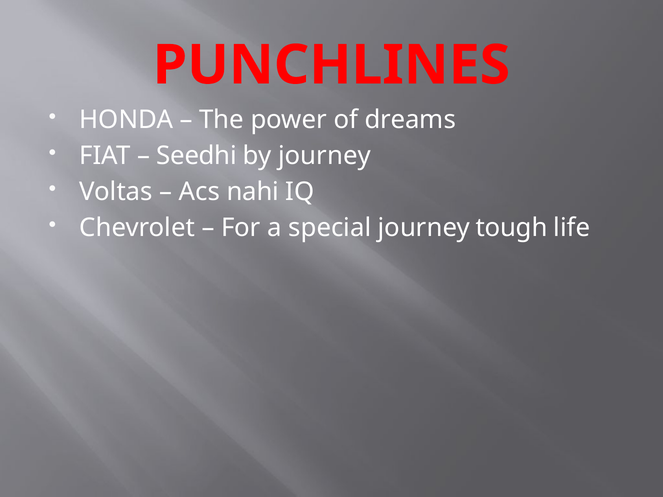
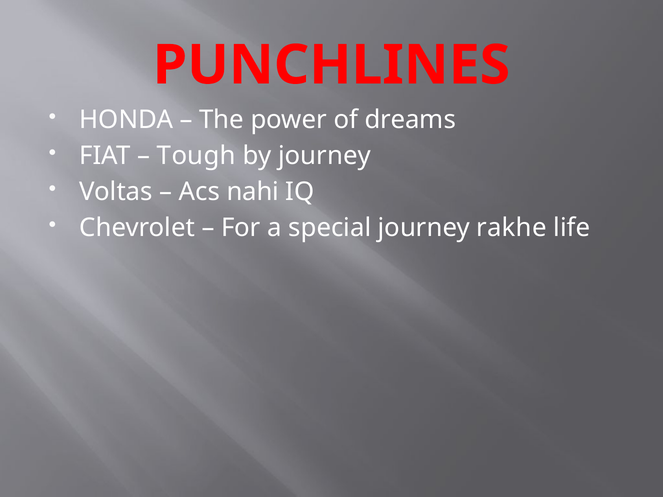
Seedhi: Seedhi -> Tough
tough: tough -> rakhe
